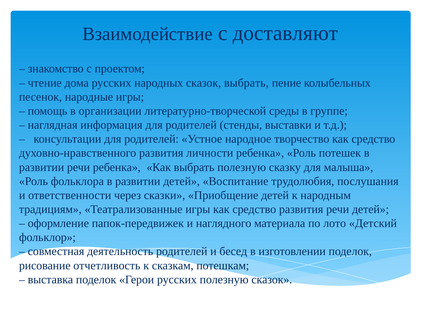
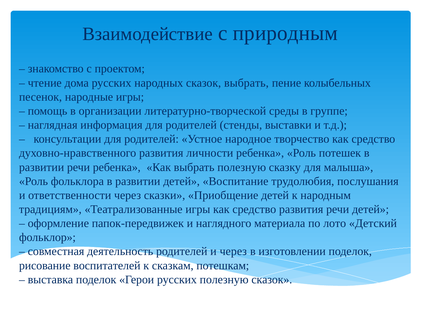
доставляют: доставляют -> природным
и бесед: бесед -> через
отчетливость: отчетливость -> воспитателей
